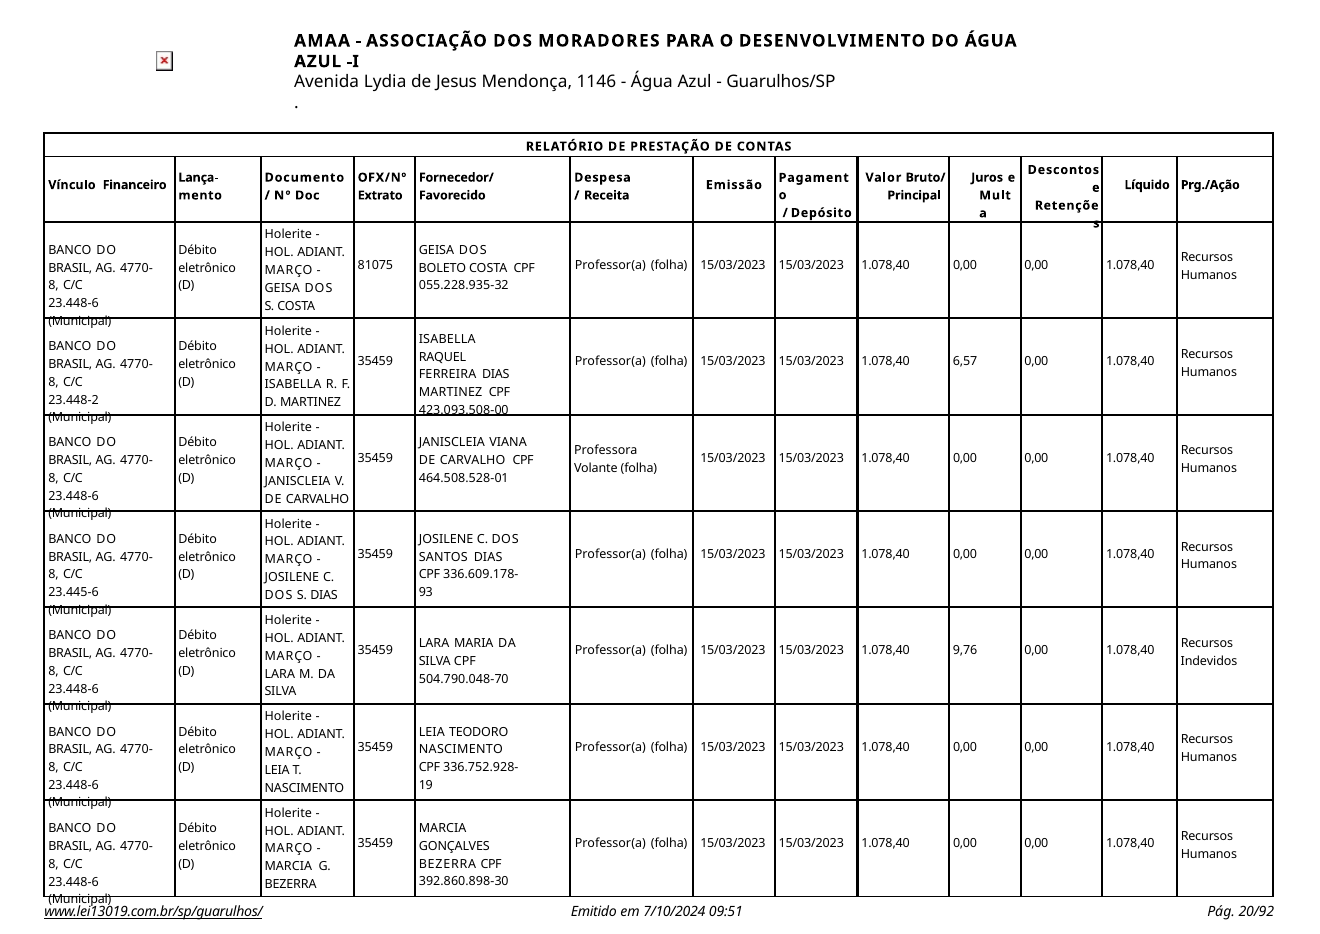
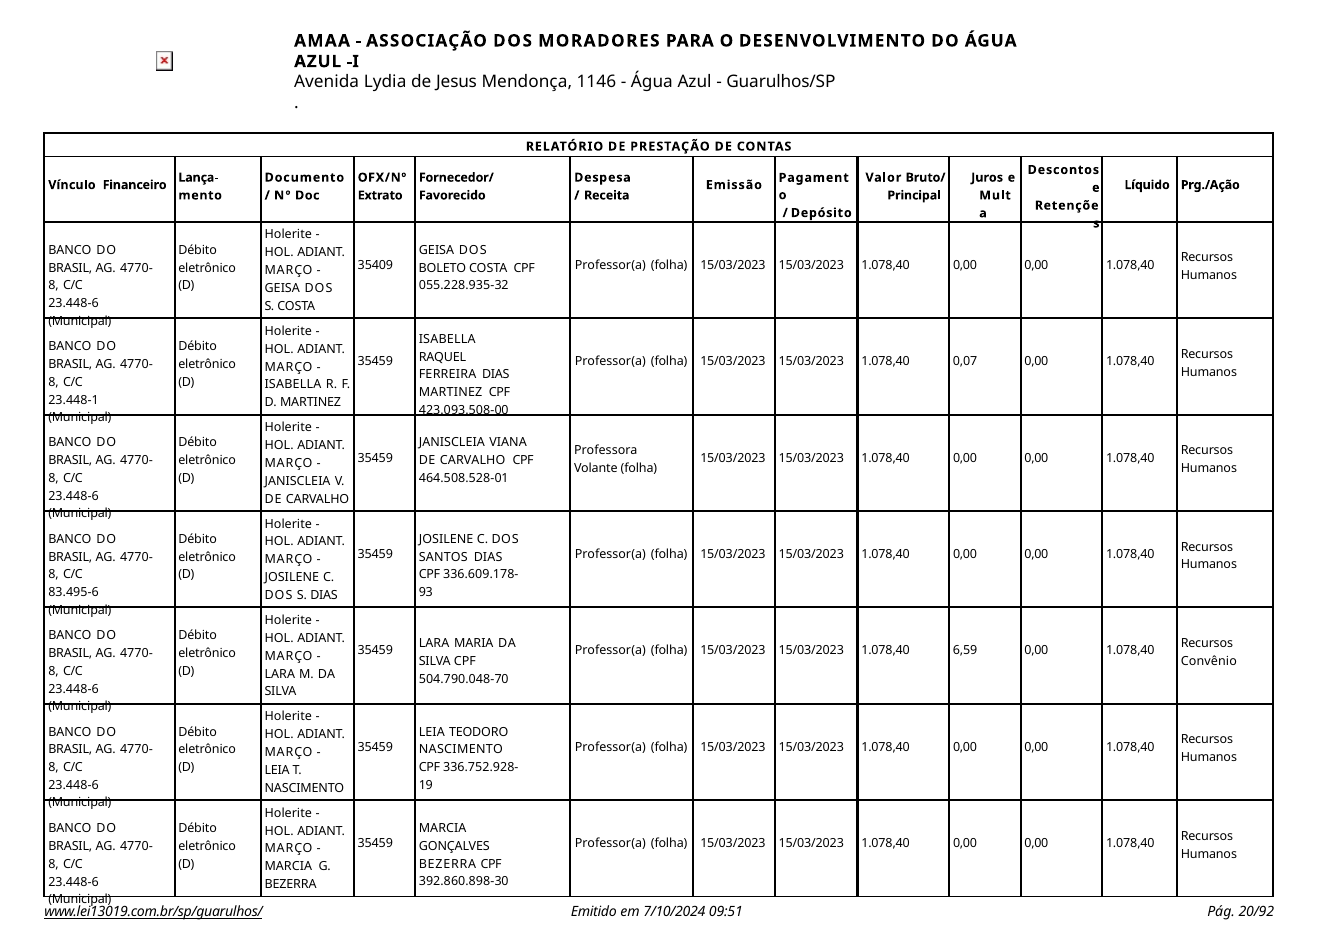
81075: 81075 -> 35409
6,57: 6,57 -> 0,07
23.448-2: 23.448-2 -> 23.448-1
23.445-6: 23.445-6 -> 83.495-6
9,76: 9,76 -> 6,59
Indevidos: Indevidos -> Convênio
